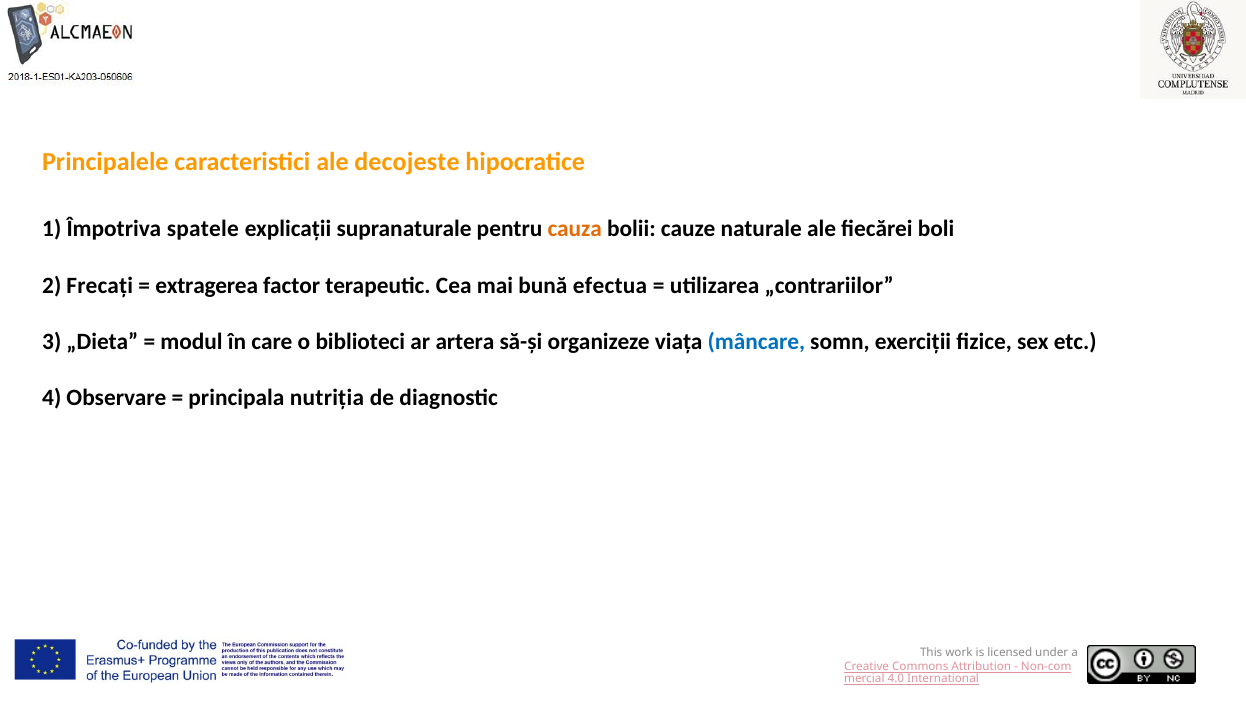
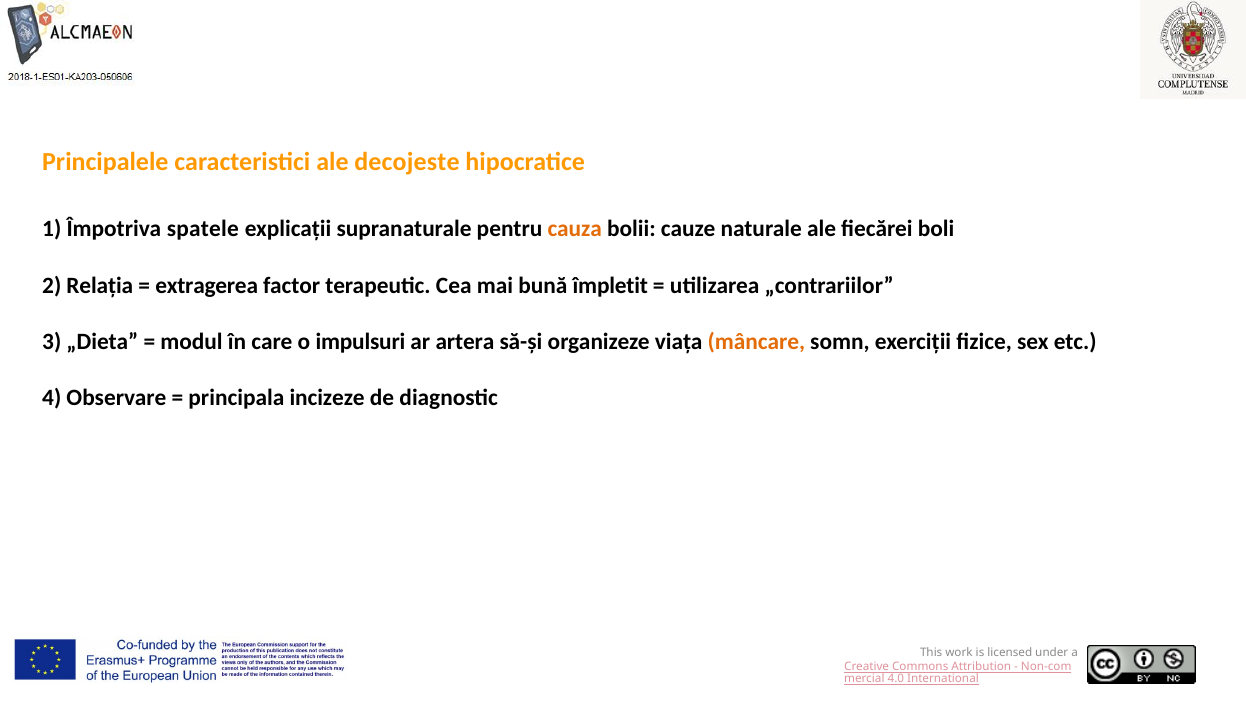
Frecați: Frecați -> Relația
efectua: efectua -> împletit
biblioteci: biblioteci -> impulsuri
mâncare colour: blue -> orange
nutriția: nutriția -> incizeze
